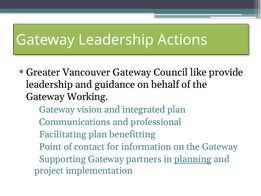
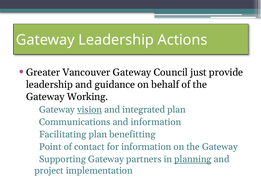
like: like -> just
vision underline: none -> present
and professional: professional -> information
